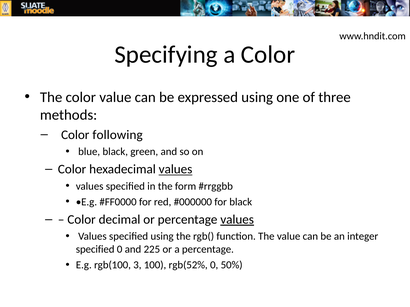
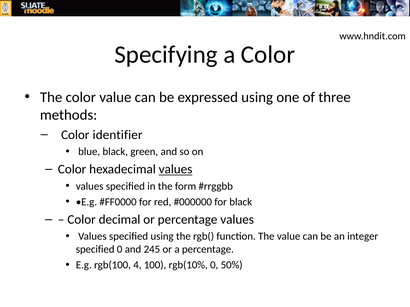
following: following -> identifier
values at (237, 220) underline: present -> none
225: 225 -> 245
3: 3 -> 4
rgb(52%: rgb(52% -> rgb(10%
